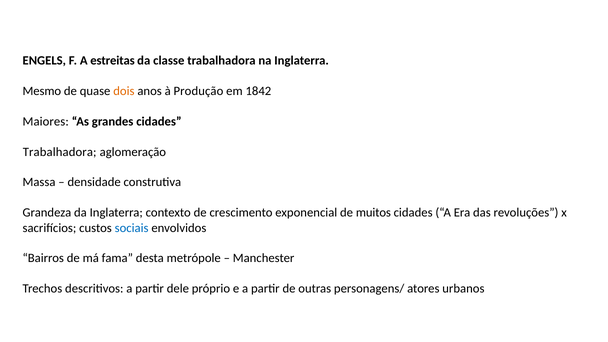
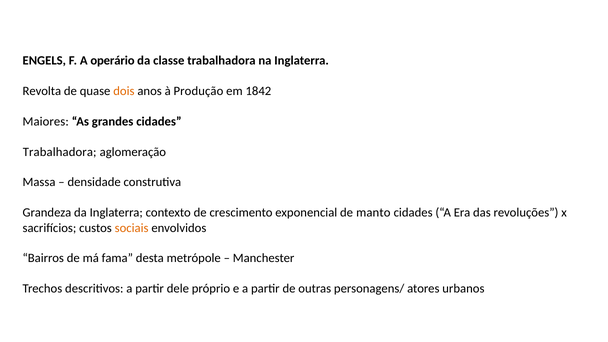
estreitas: estreitas -> operário
Mesmo: Mesmo -> Revolta
muitos: muitos -> manto
sociais colour: blue -> orange
